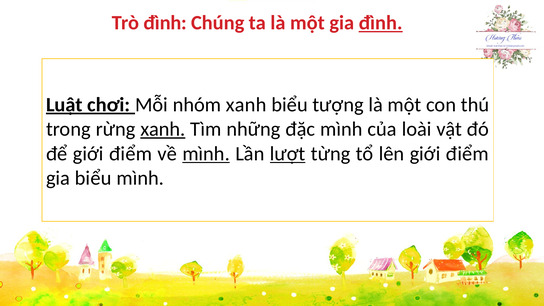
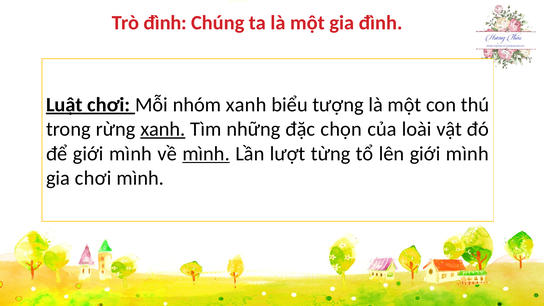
đình at (381, 23) underline: present -> none
đặc mình: mình -> chọn
để giới điểm: điểm -> mình
lượt underline: present -> none
lên giới điểm: điểm -> mình
gia biểu: biểu -> chơi
